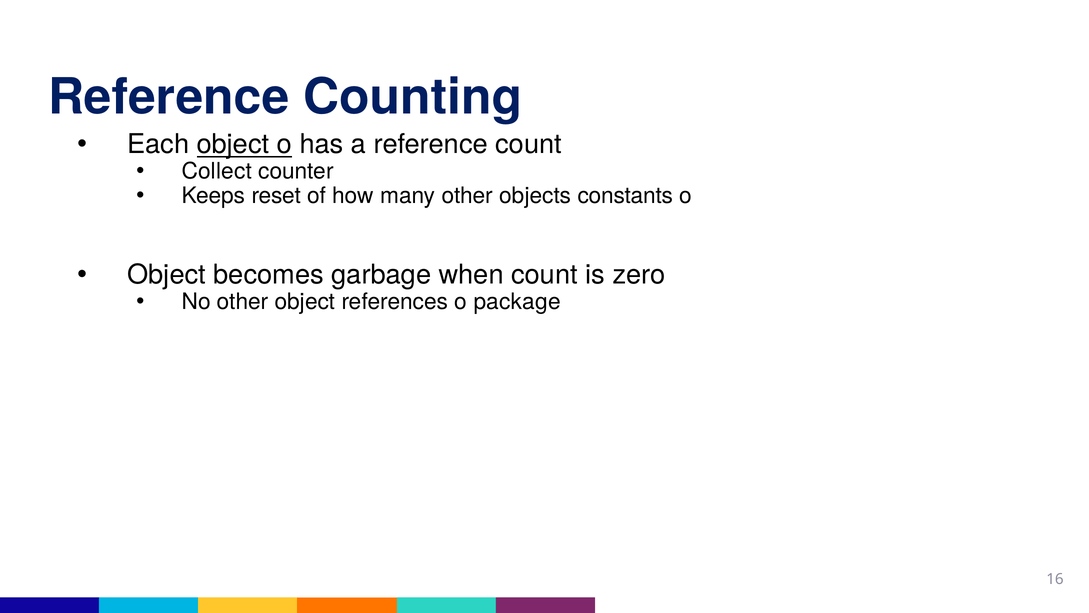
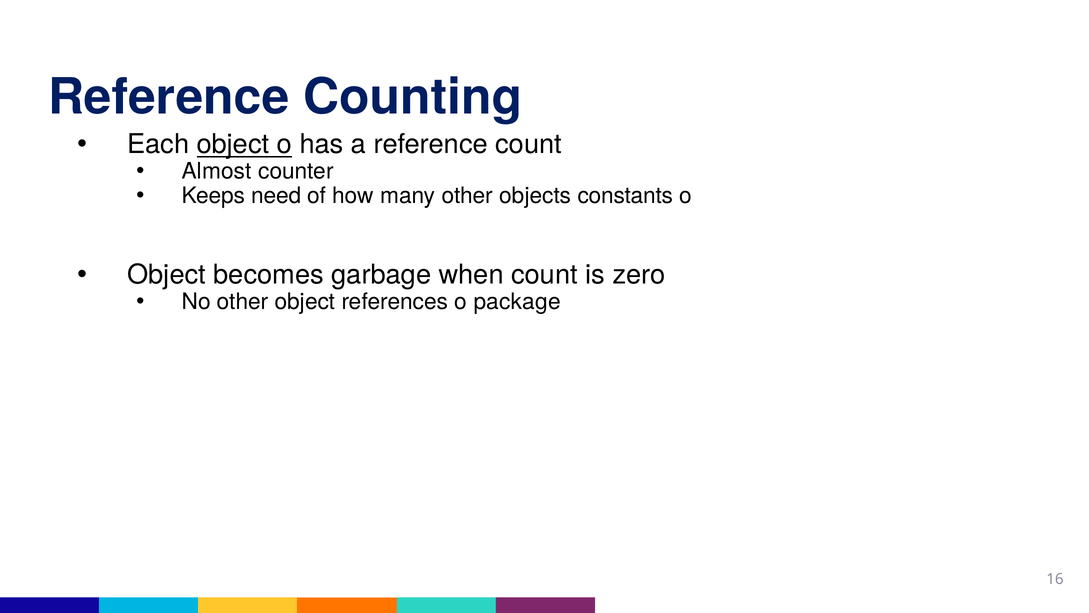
Collect: Collect -> Almost
reset: reset -> need
